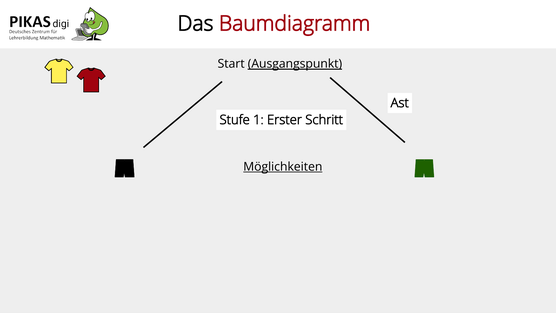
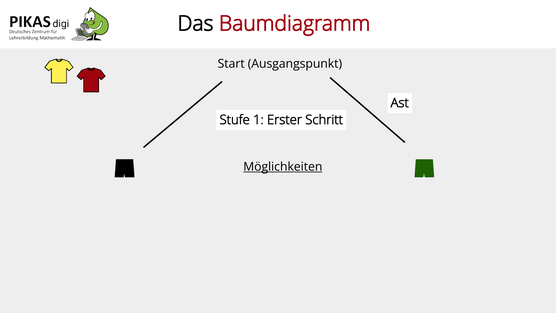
Ausgangspunkt underline: present -> none
